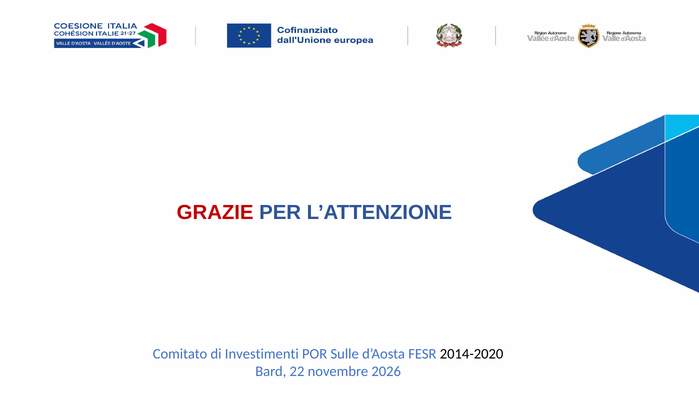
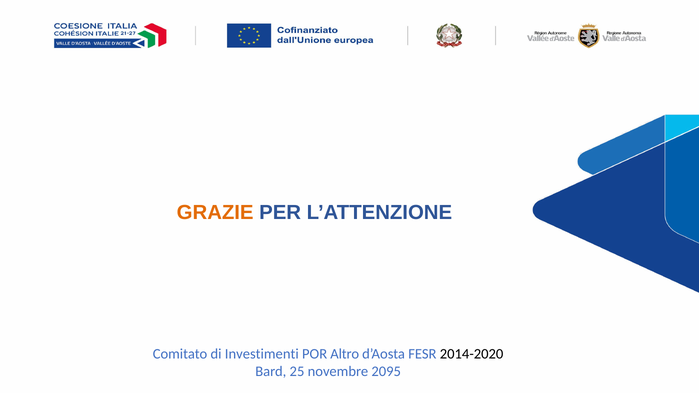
GRAZIE colour: red -> orange
Sulle: Sulle -> Altro
22: 22 -> 25
2026: 2026 -> 2095
